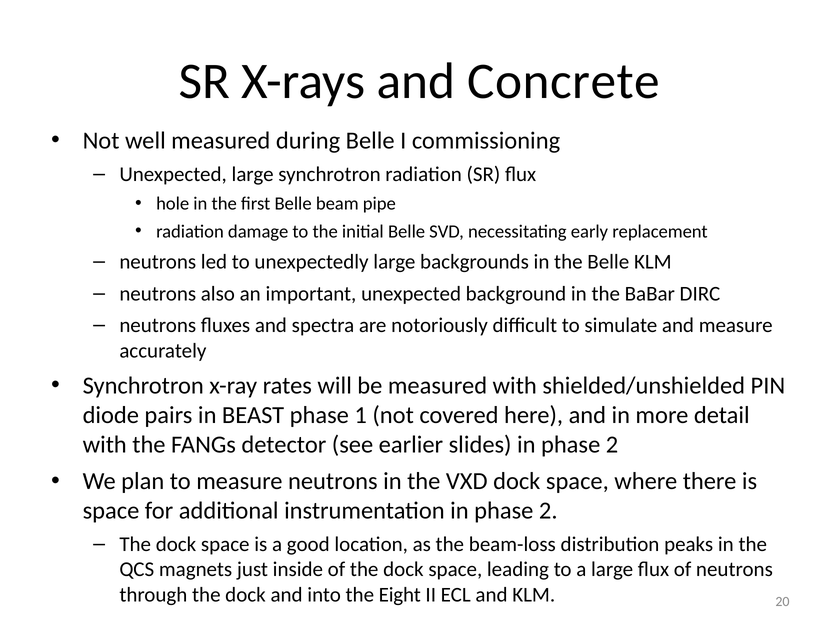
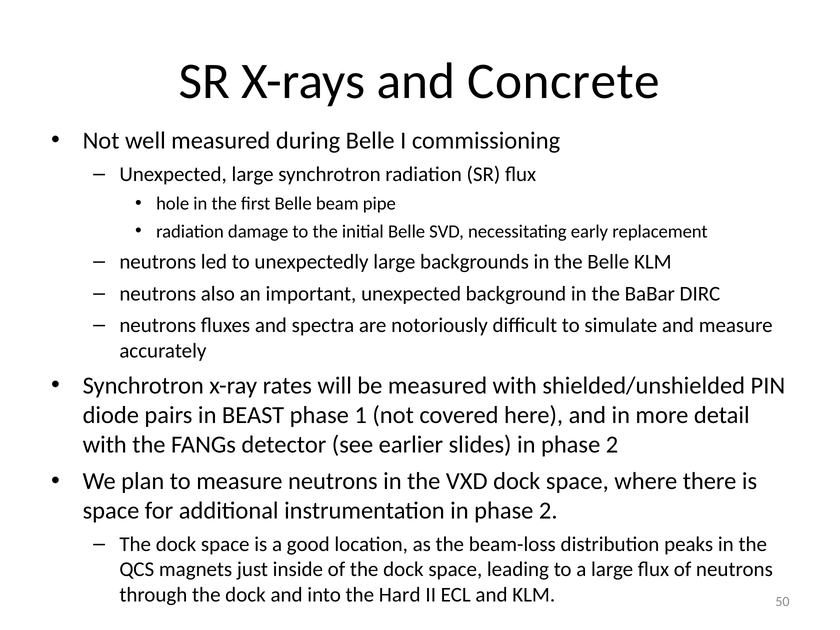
Eight: Eight -> Hard
20: 20 -> 50
